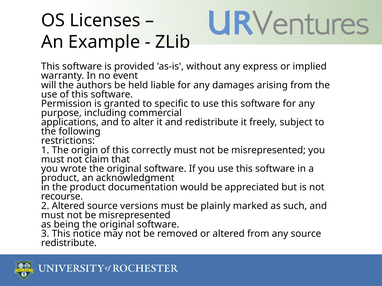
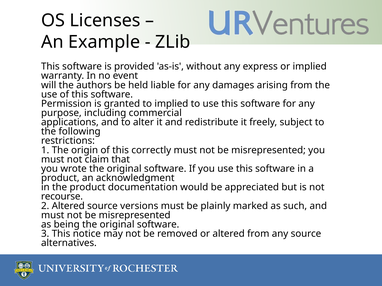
to specific: specific -> implied
redistribute at (69, 243): redistribute -> alternatives
